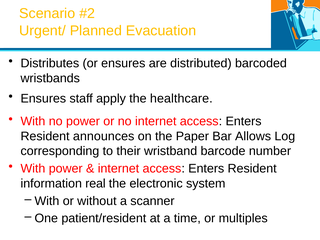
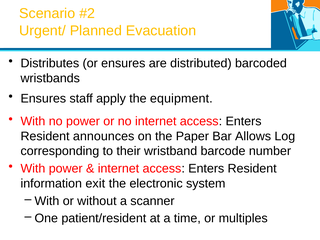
healthcare: healthcare -> equipment
real: real -> exit
